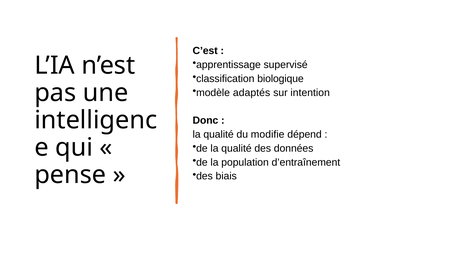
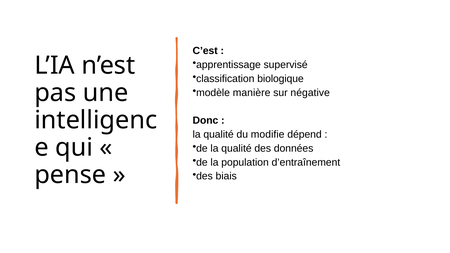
adaptés: adaptés -> manière
intention: intention -> négative
